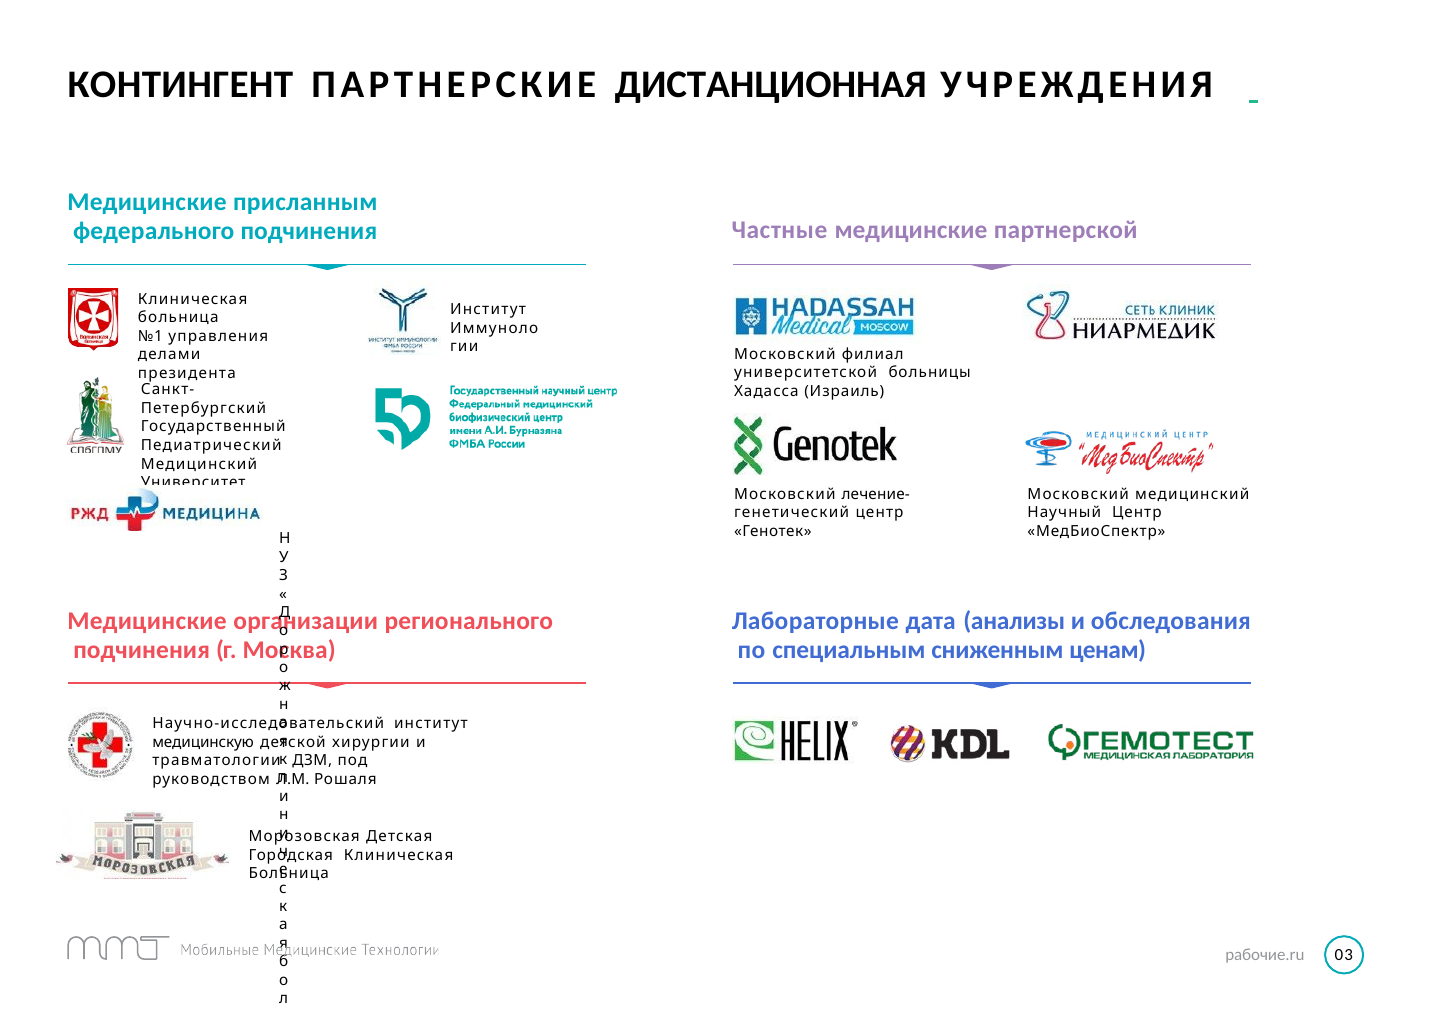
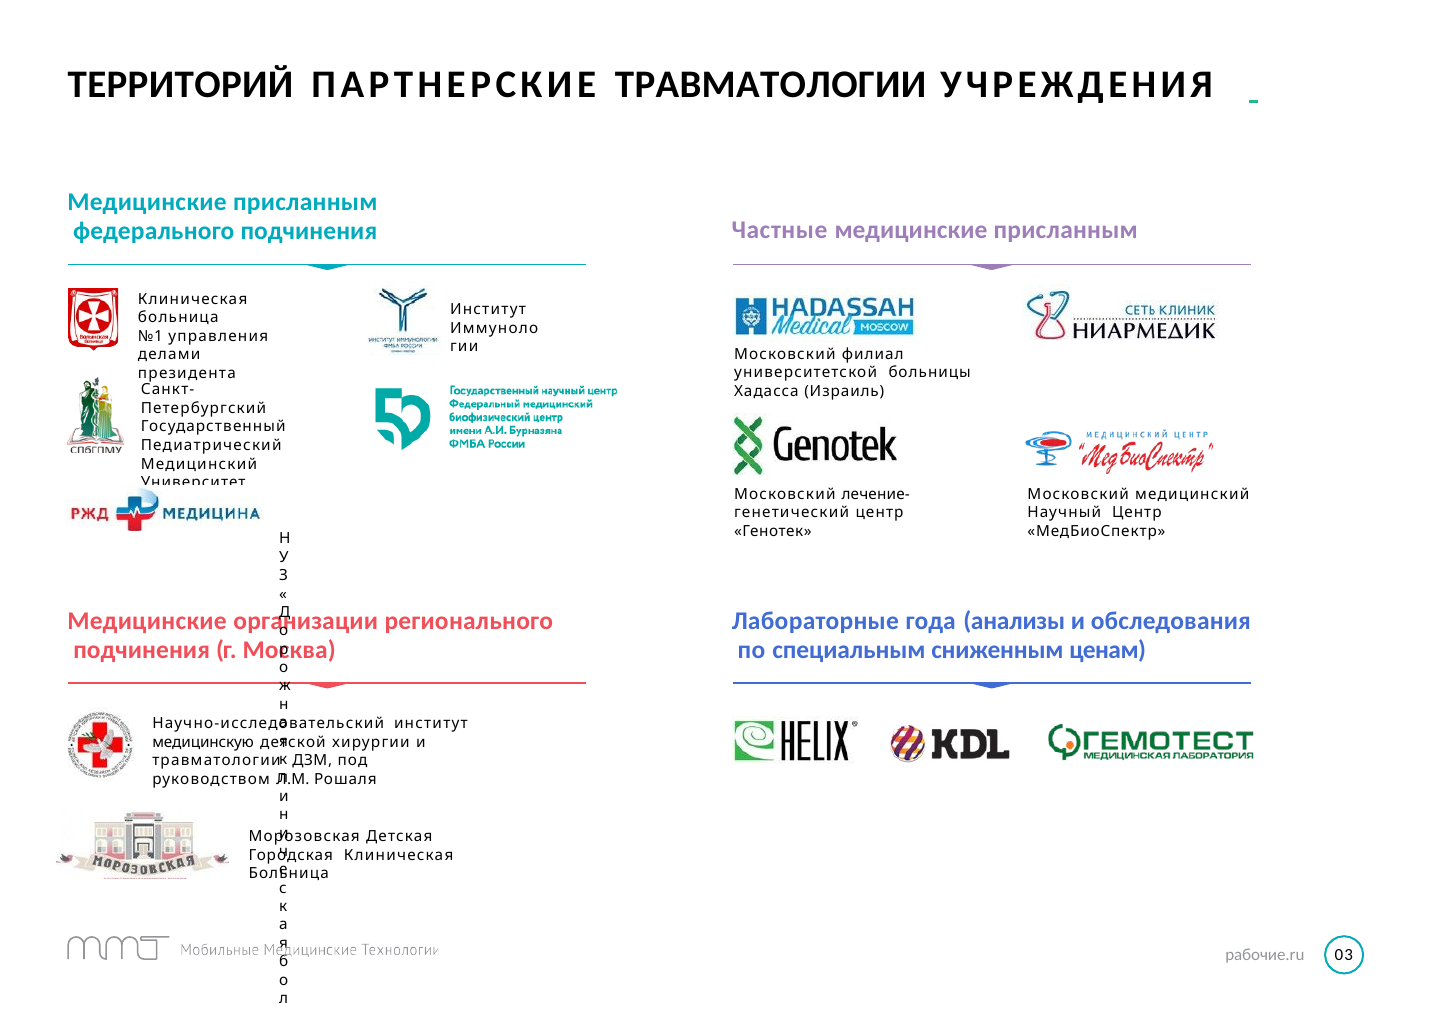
КОНТИНГЕНТ: КОНТИНГЕНТ -> ТЕРРИТОРИЙ
ПАРТНЕРСКИЕ ДИСТАНЦИОННАЯ: ДИСТАНЦИОННАЯ -> ТРАВМАТОЛОГИИ
Частные медицинские партнерской: партнерской -> присланным
дата: дата -> года
